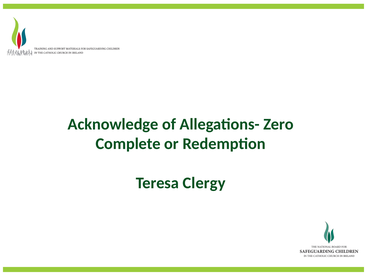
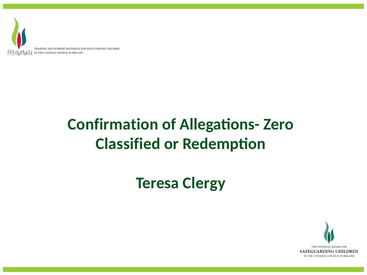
Acknowledge: Acknowledge -> Confirmation
Complete: Complete -> Classified
